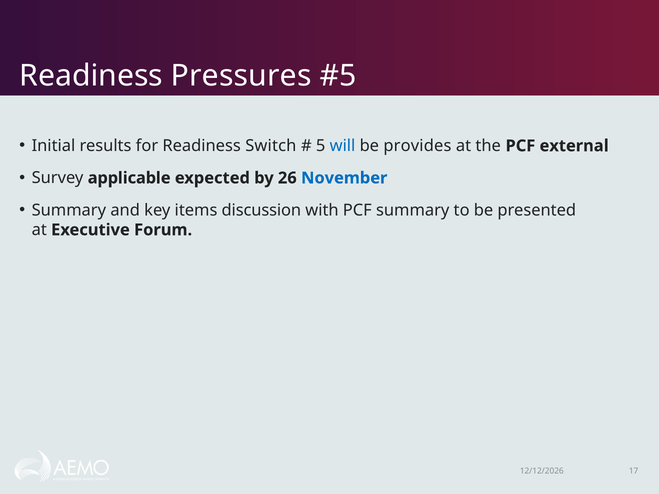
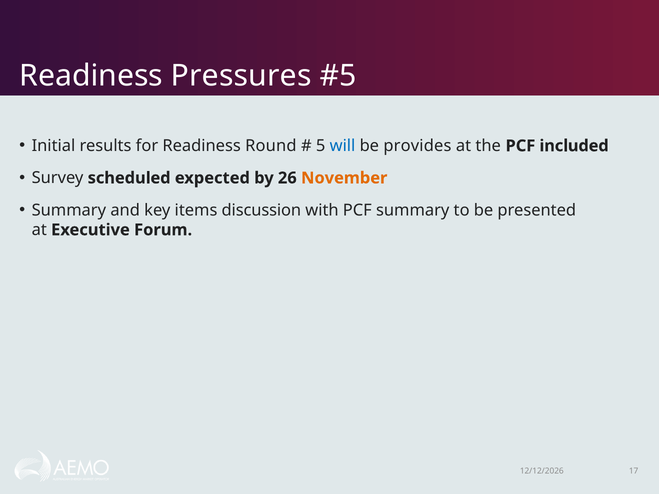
Switch: Switch -> Round
external: external -> included
applicable: applicable -> scheduled
November colour: blue -> orange
